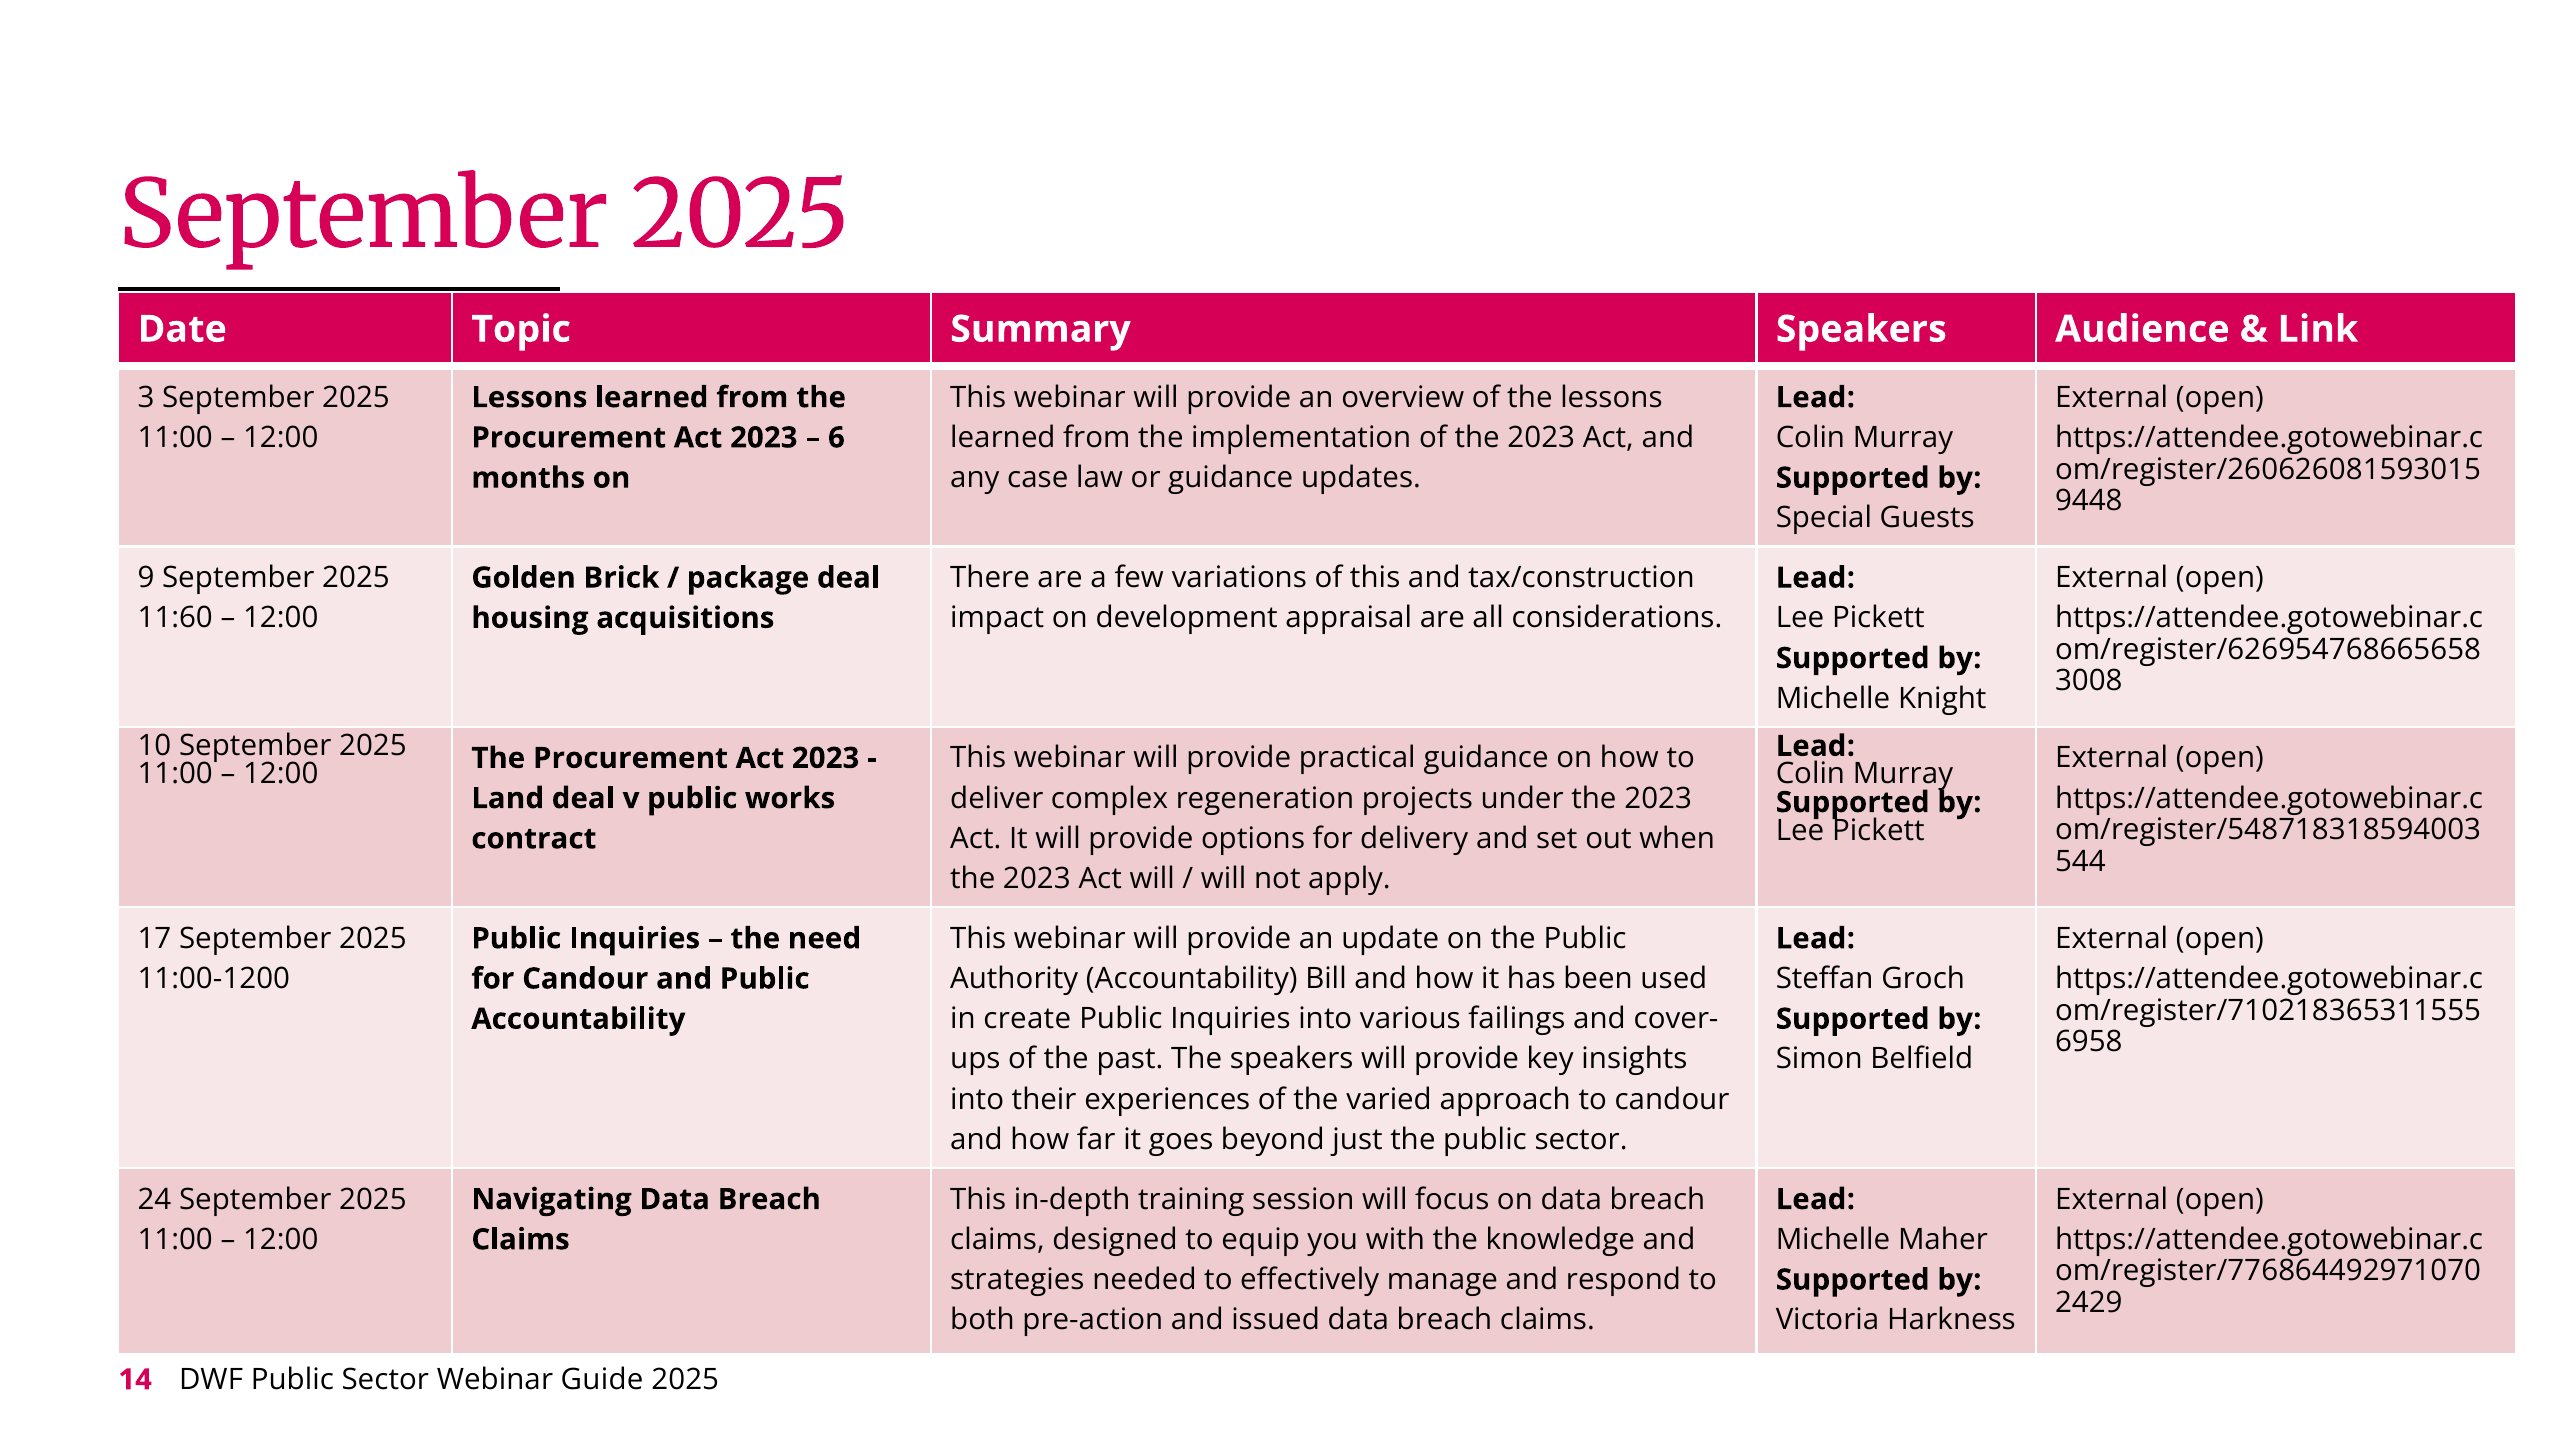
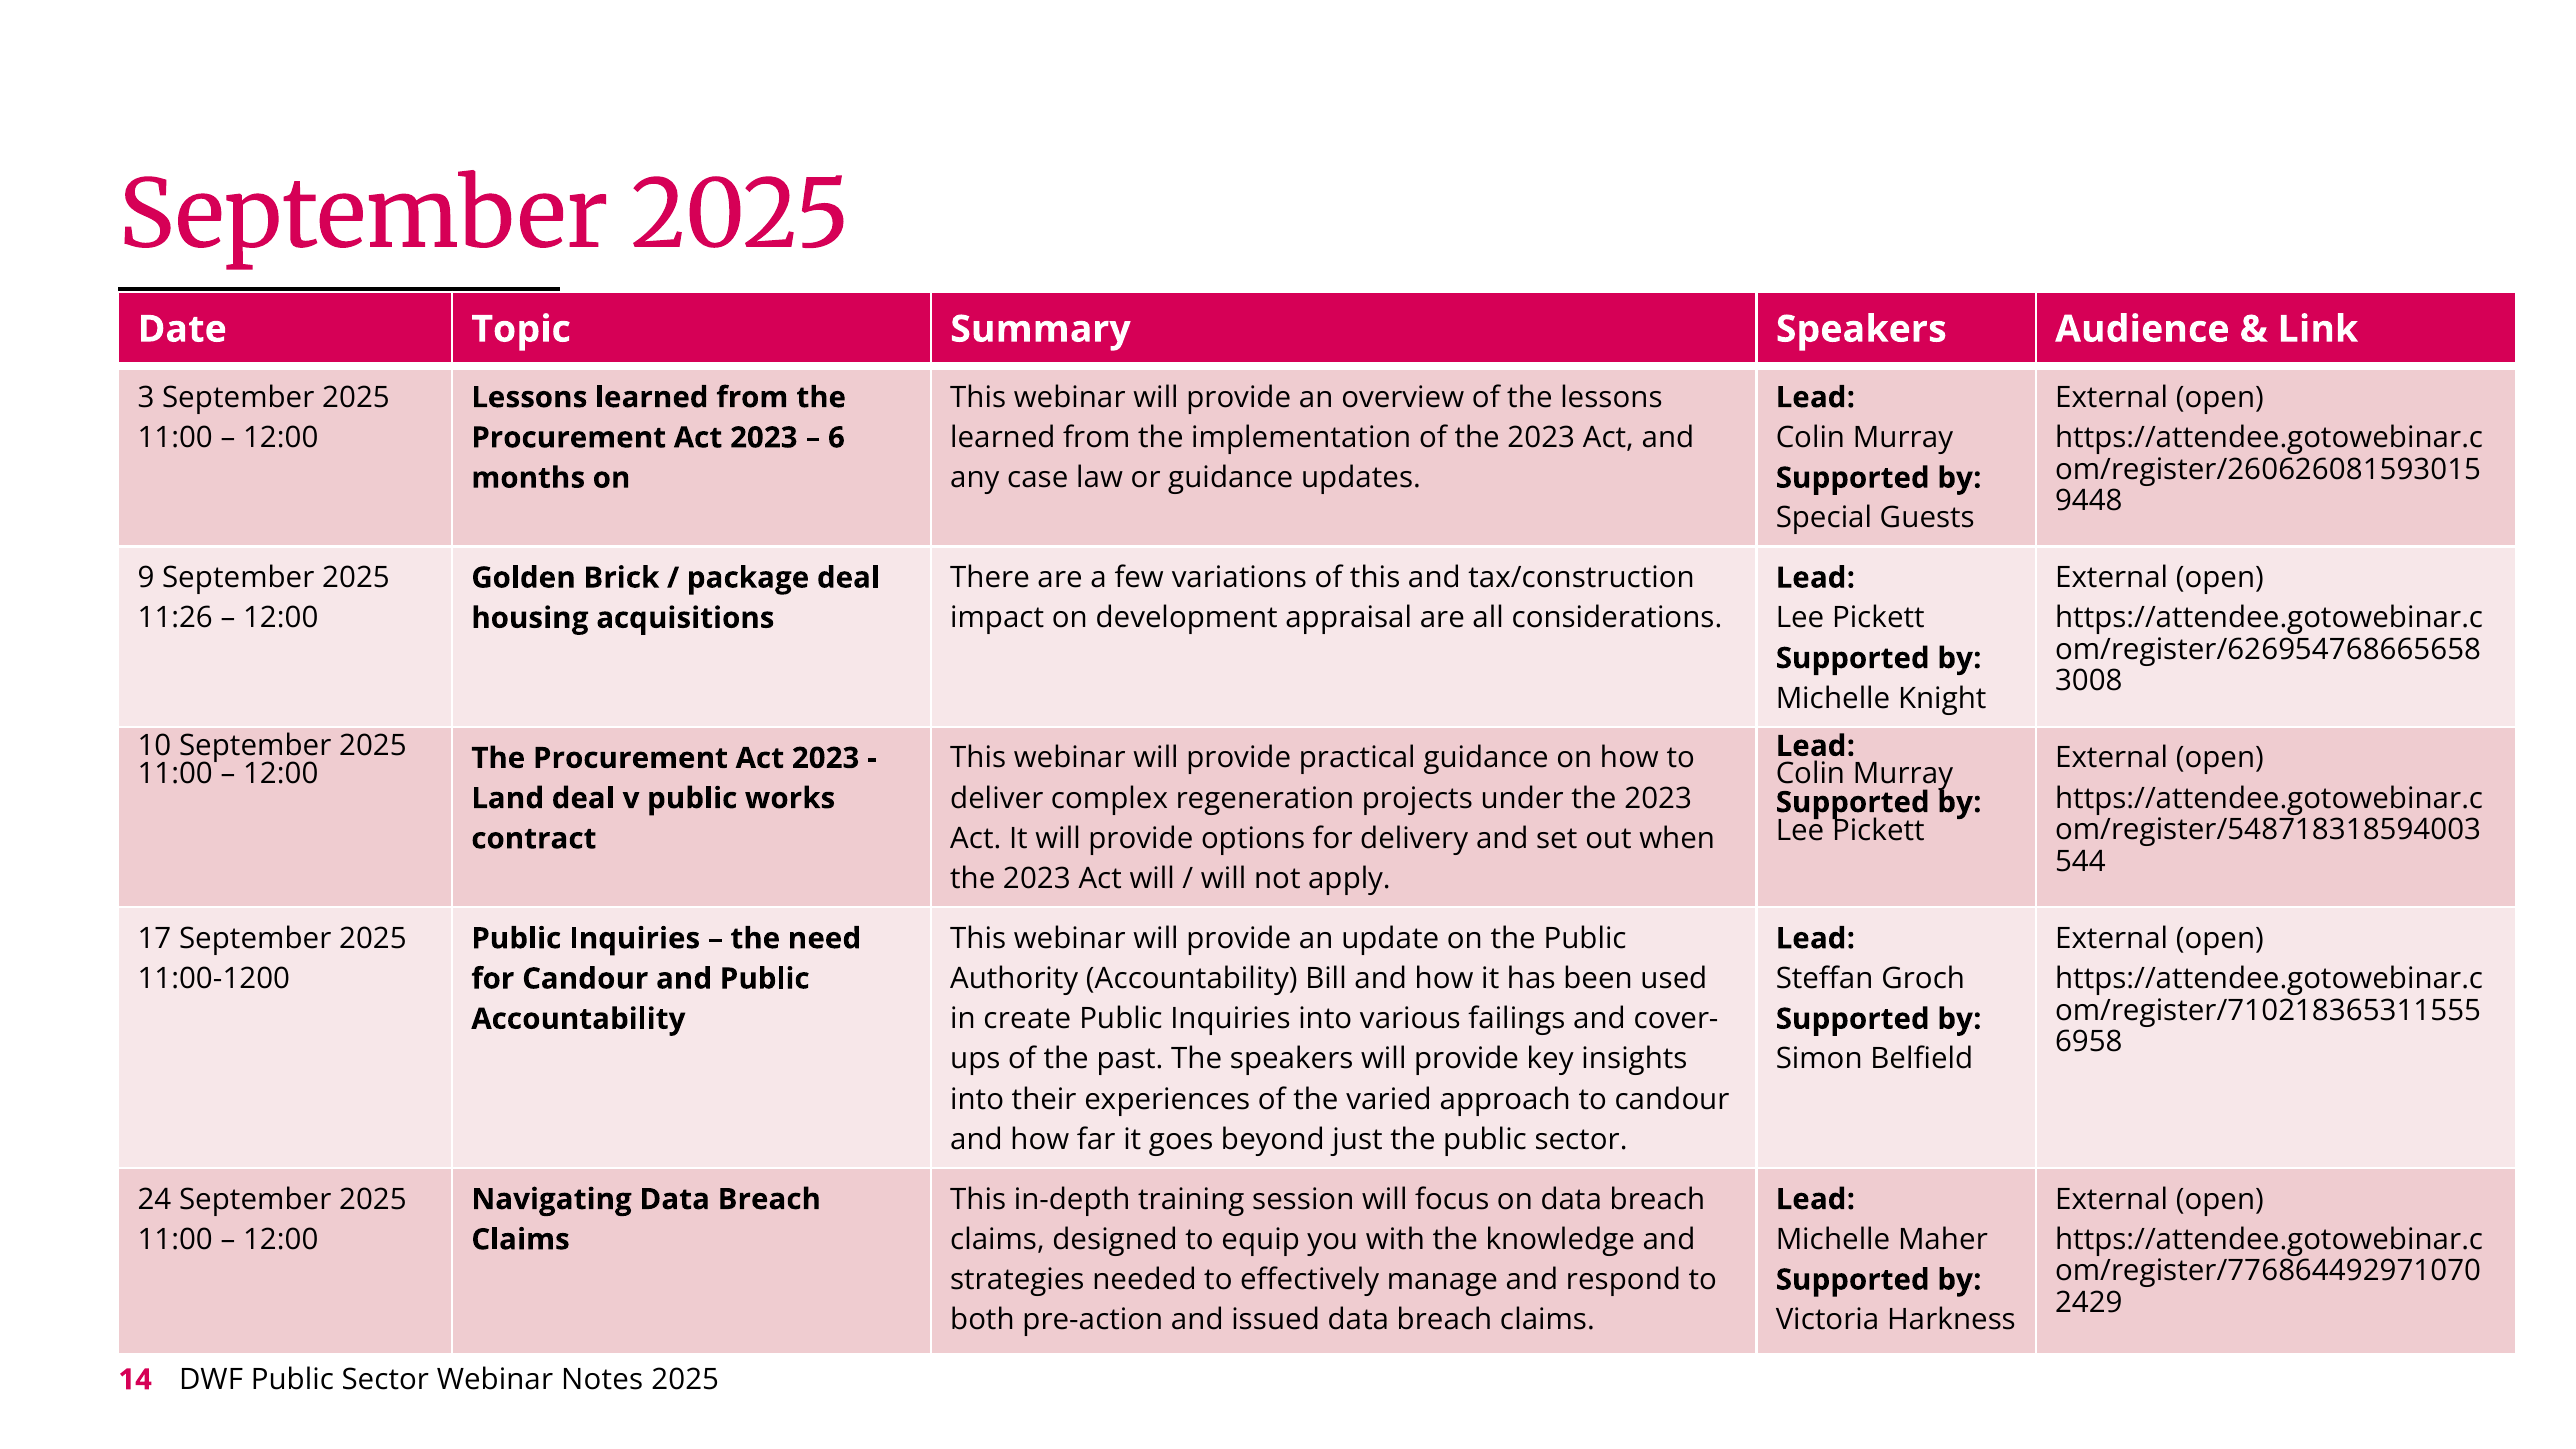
11:60: 11:60 -> 11:26
Guide: Guide -> Notes
